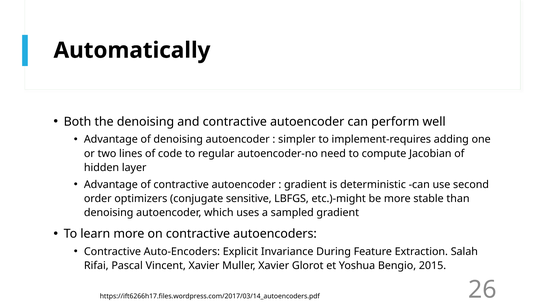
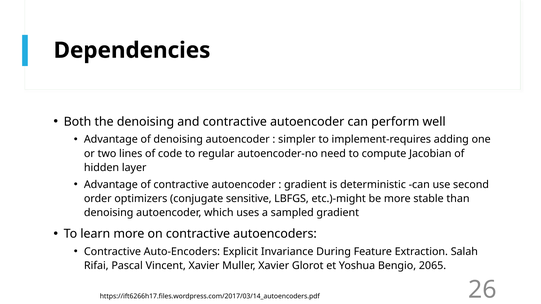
Automatically: Automatically -> Dependencies
2015: 2015 -> 2065
